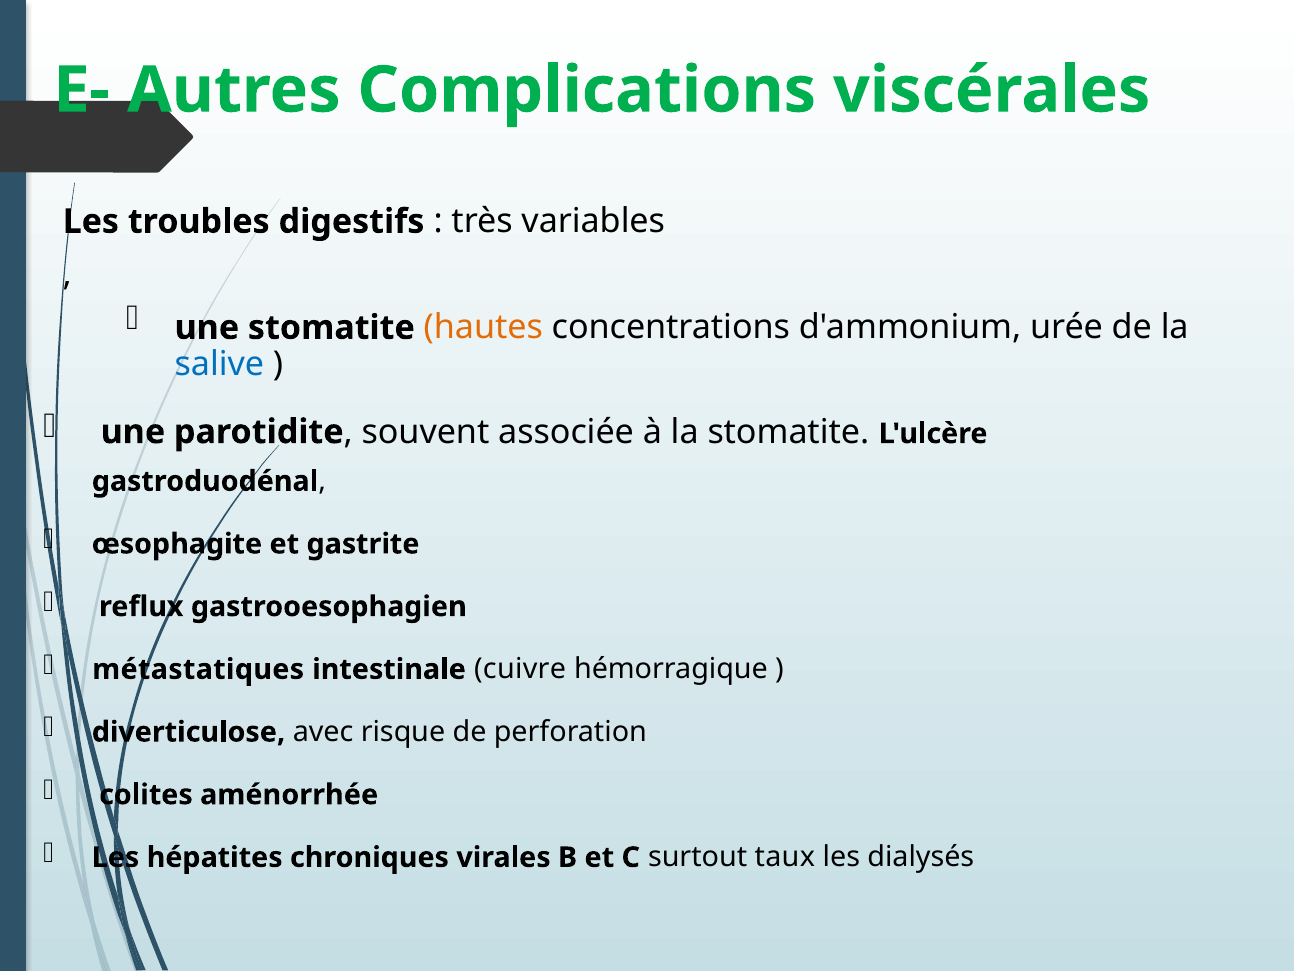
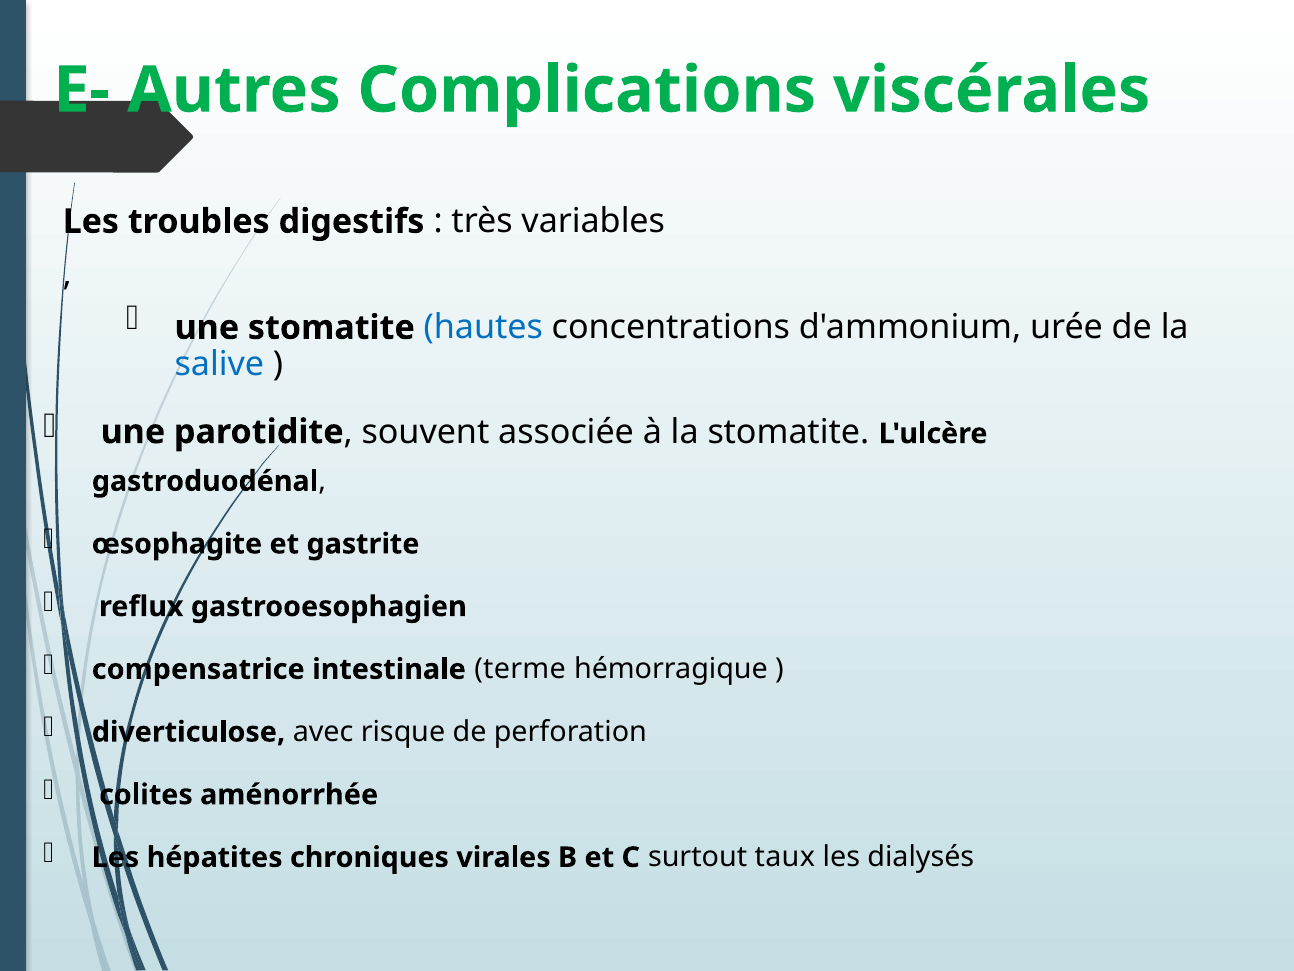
hautes colour: orange -> blue
métastatiques: métastatiques -> compensatrice
cuivre: cuivre -> terme
